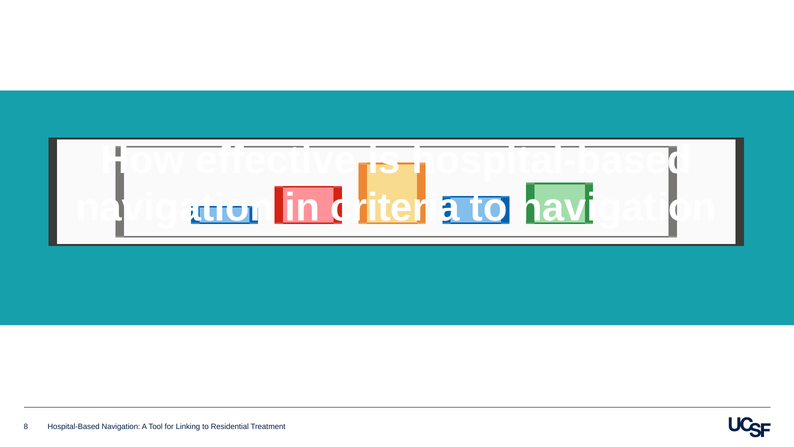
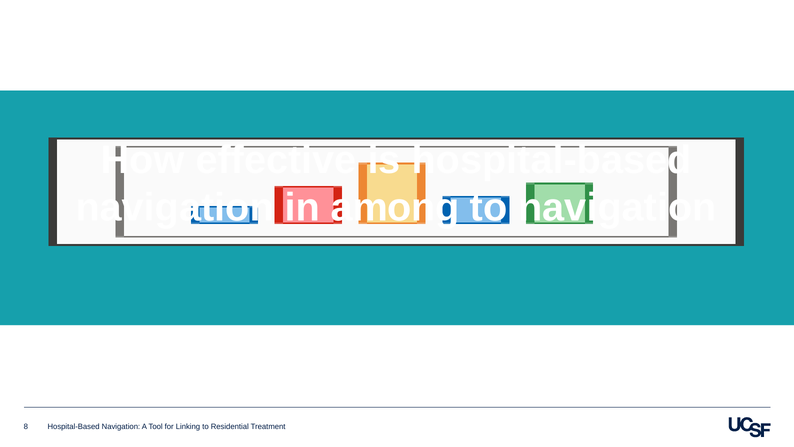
criteria: criteria -> among
